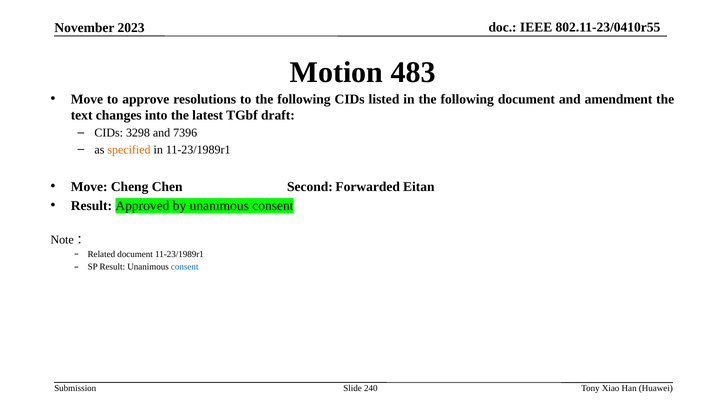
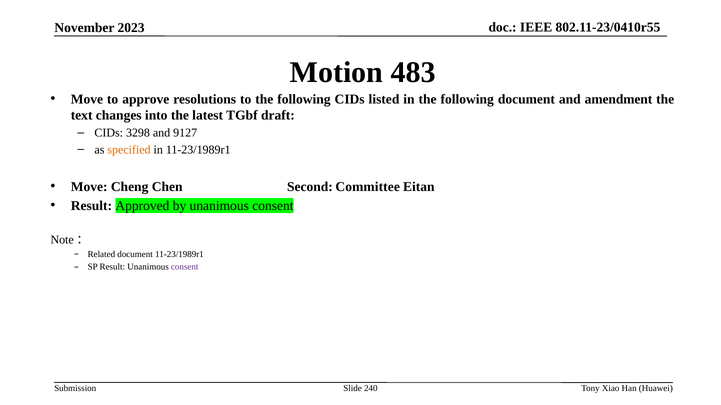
7396: 7396 -> 9127
Forwarded: Forwarded -> Committee
consent at (185, 267) colour: blue -> purple
